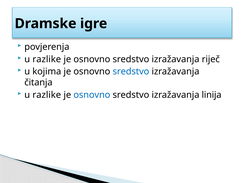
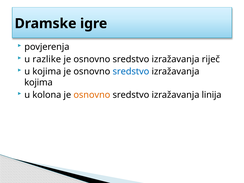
čitanja at (38, 83): čitanja -> kojima
razlike at (47, 95): razlike -> kolona
osnovno at (92, 95) colour: blue -> orange
